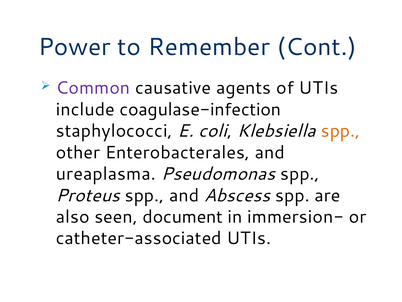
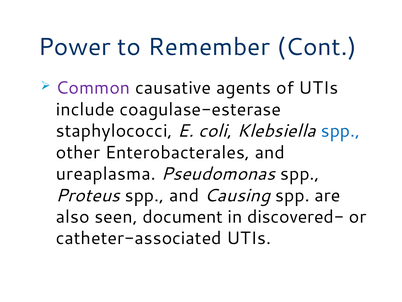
coagulase-infection: coagulase-infection -> coagulase-esterase
spp at (340, 131) colour: orange -> blue
Abscess: Abscess -> Causing
immersion-: immersion- -> discovered-
